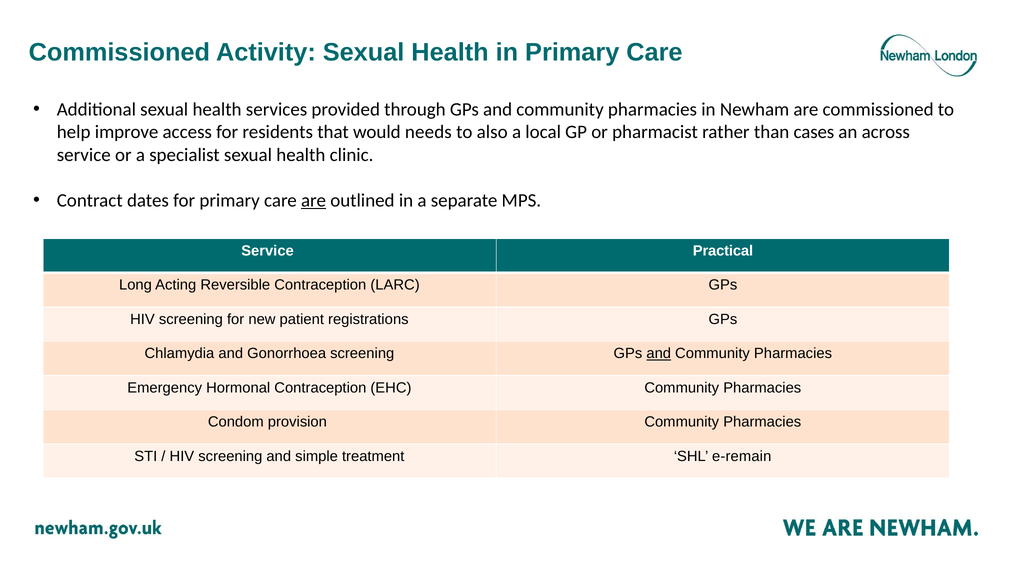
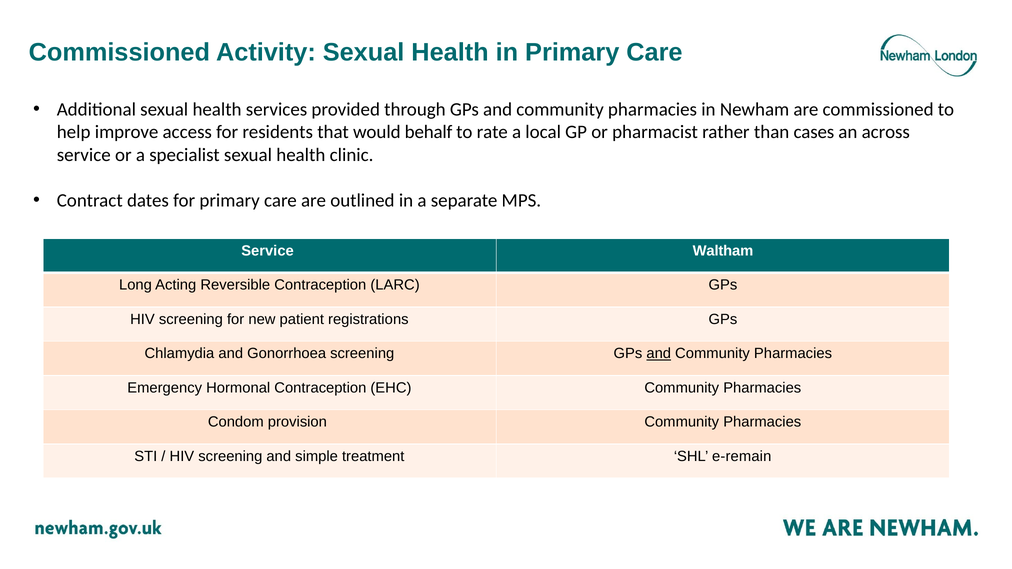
needs: needs -> behalf
also: also -> rate
are at (314, 201) underline: present -> none
Practical: Practical -> Waltham
